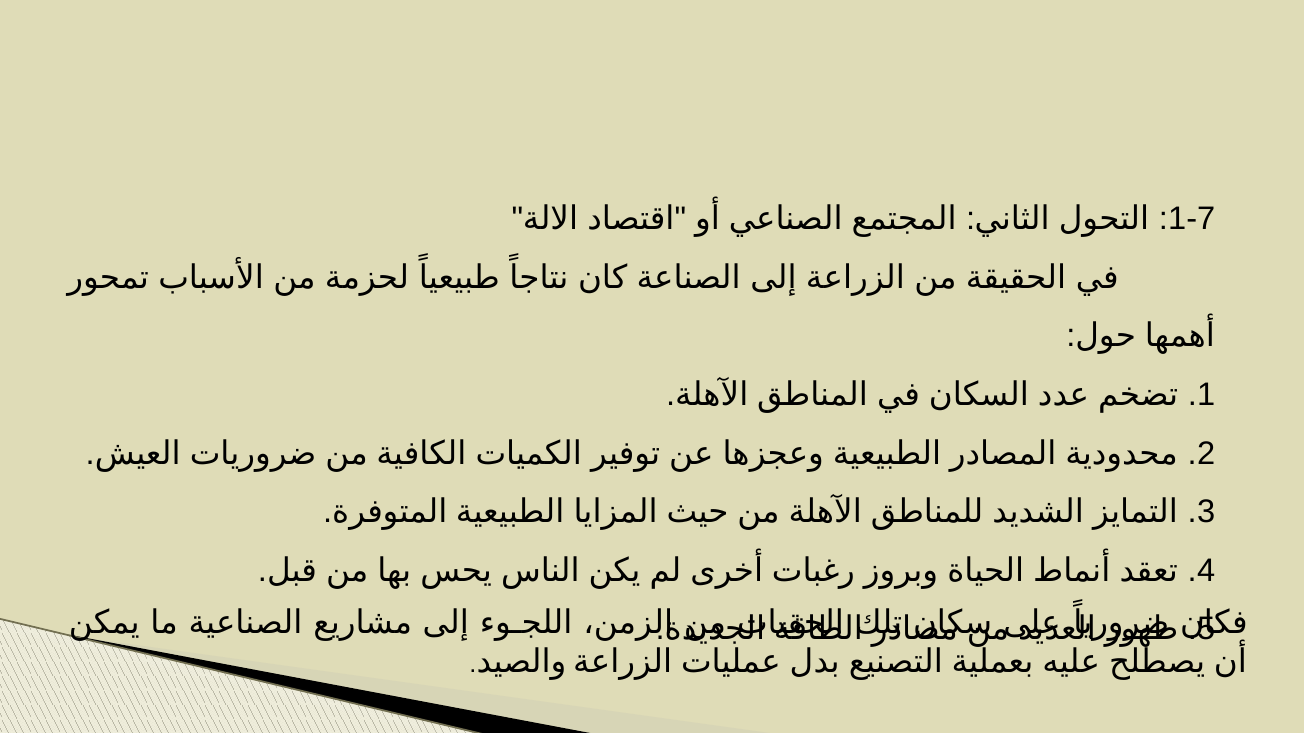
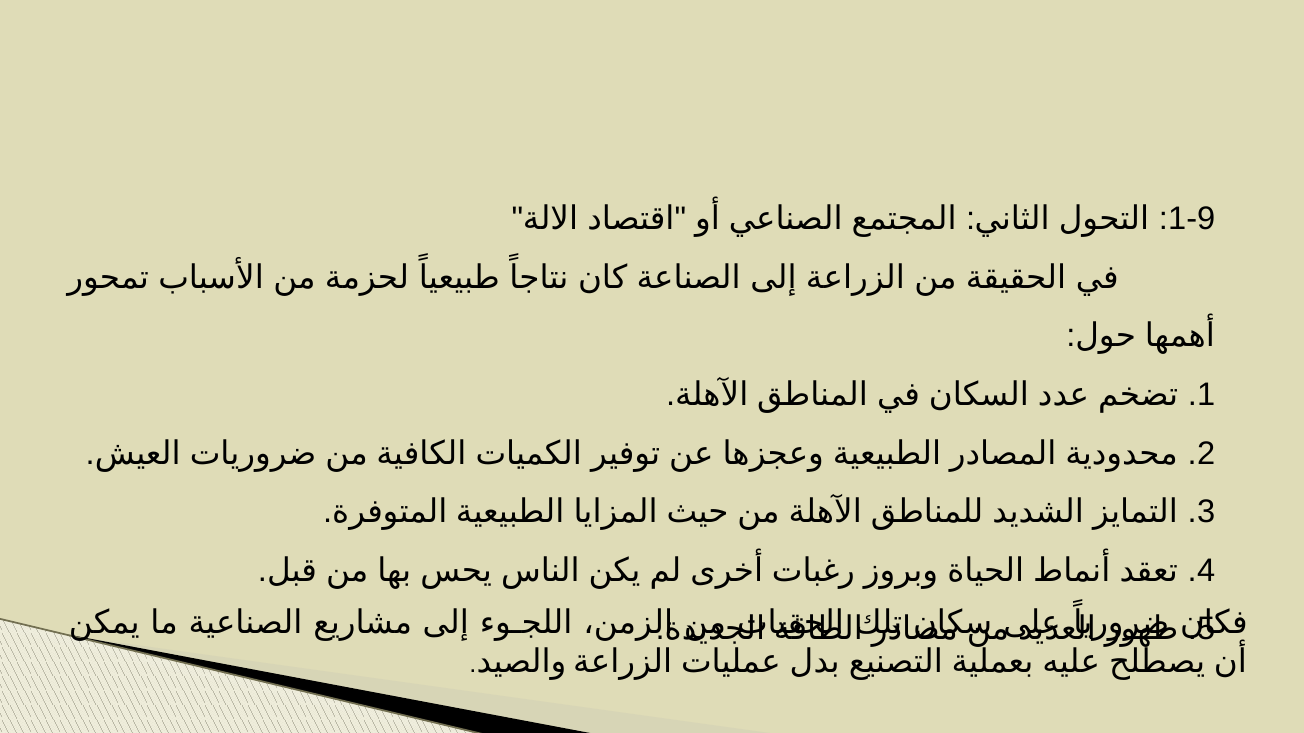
1-7: 1-7 -> 1-9
